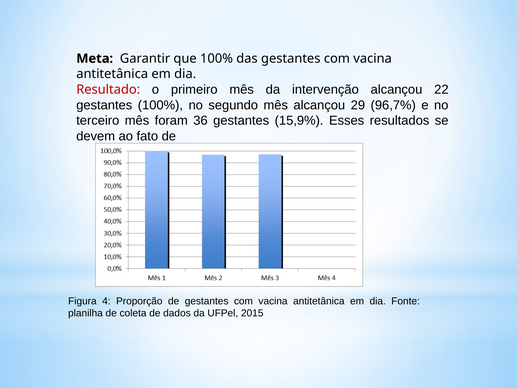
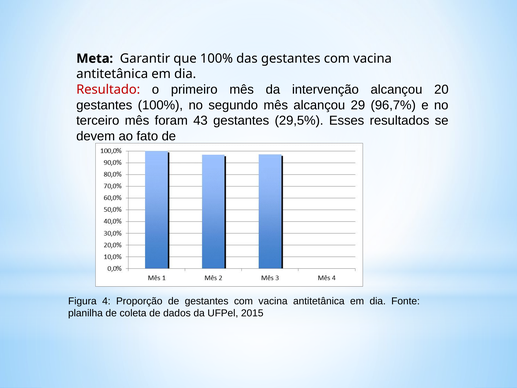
22: 22 -> 20
36: 36 -> 43
15,9%: 15,9% -> 29,5%
